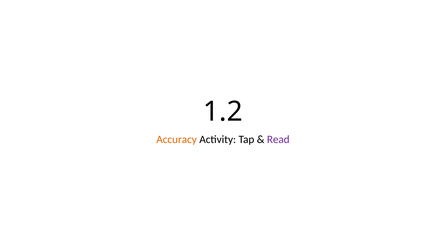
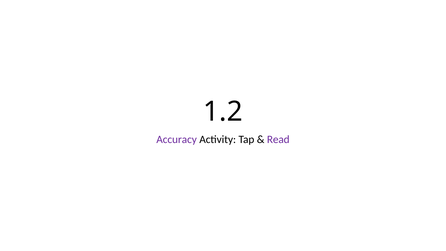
Accuracy colour: orange -> purple
